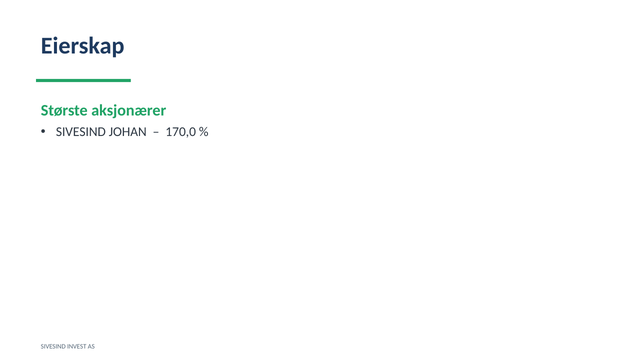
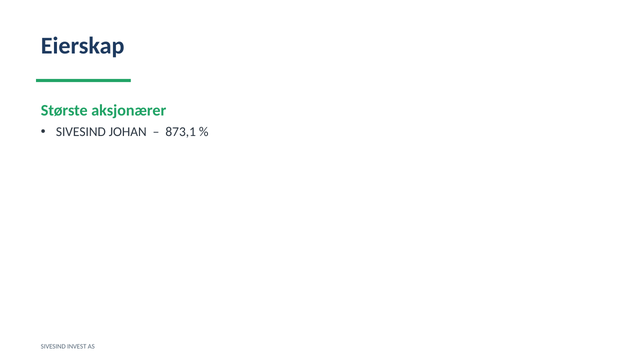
170,0: 170,0 -> 873,1
